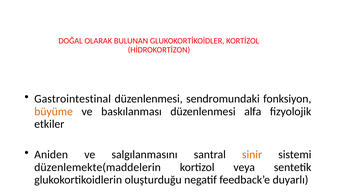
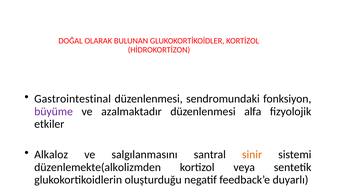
büyüme colour: orange -> purple
baskılanması: baskılanması -> azalmaktadır
Aniden: Aniden -> Alkaloz
düzenlemekte(maddelerin: düzenlemekte(maddelerin -> düzenlemekte(alkolizmden
